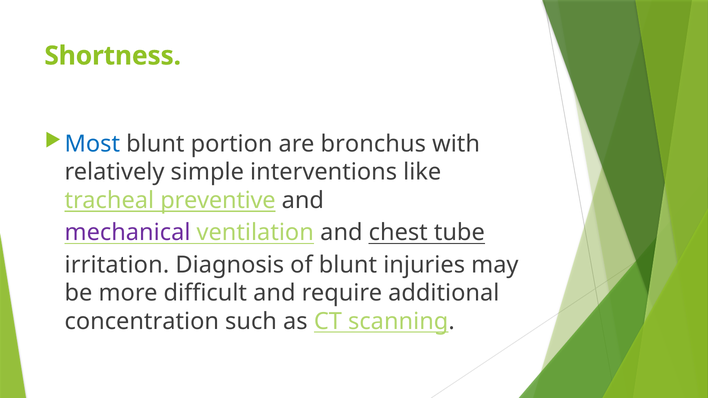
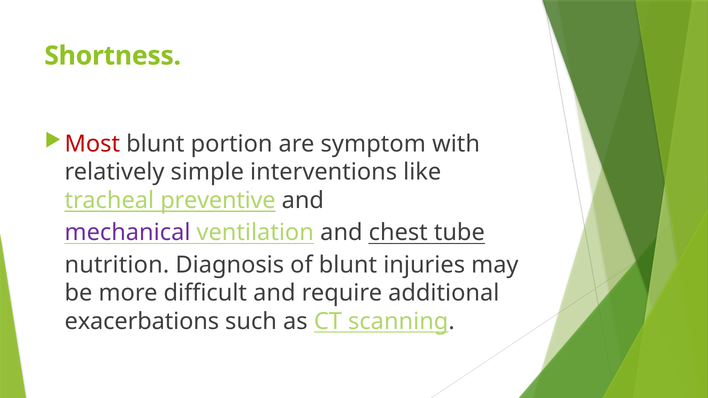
Most colour: blue -> red
bronchus: bronchus -> symptom
irritation: irritation -> nutrition
concentration: concentration -> exacerbations
